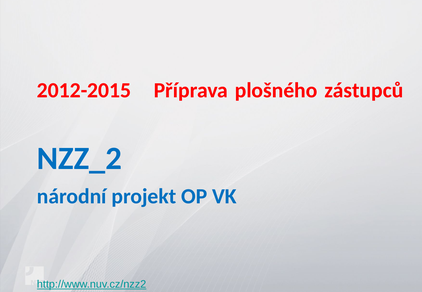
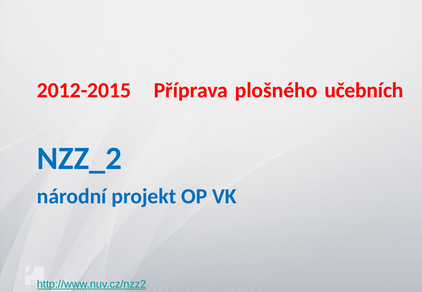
zástupců: zástupců -> učebních
